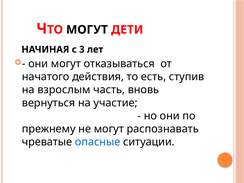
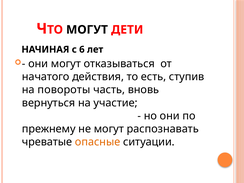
3: 3 -> 6
взрослым: взрослым -> повороты
опасные colour: blue -> orange
